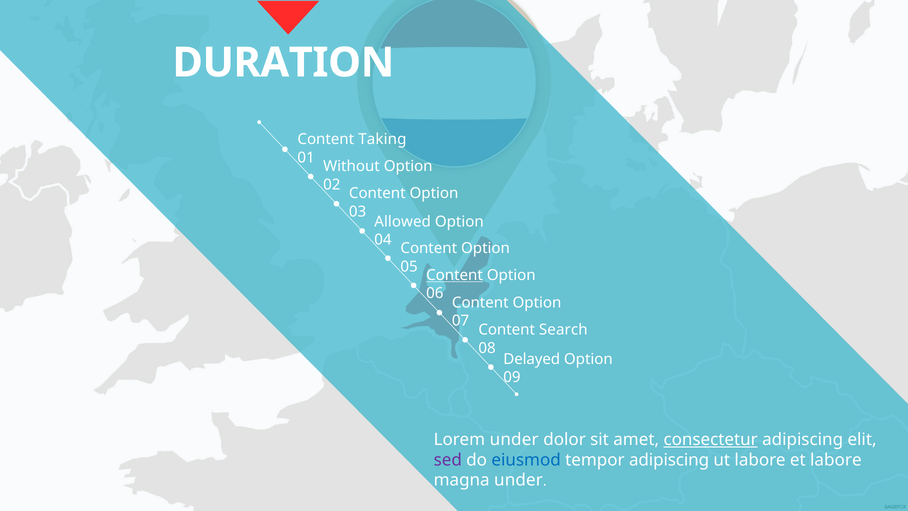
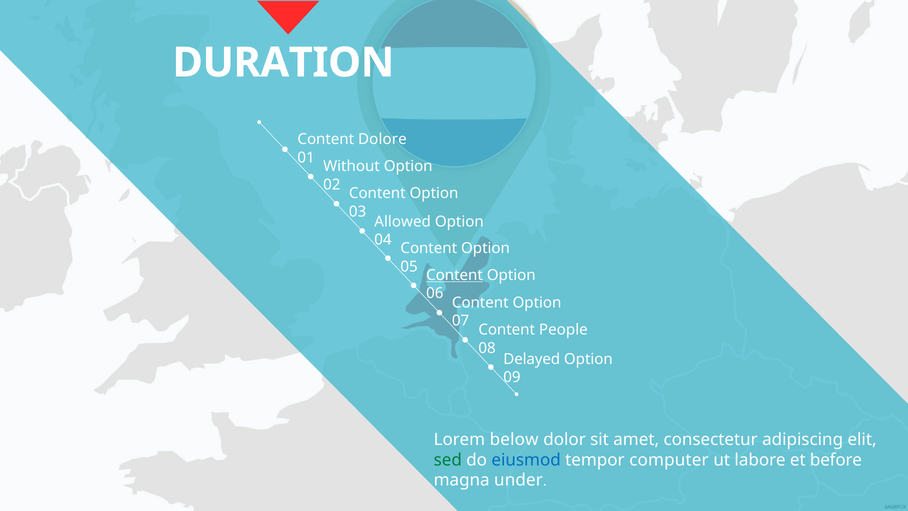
Taking: Taking -> Dolore
Search: Search -> People
Lorem under: under -> below
consectetur underline: present -> none
sed colour: purple -> green
tempor adipiscing: adipiscing -> computer
et labore: labore -> before
